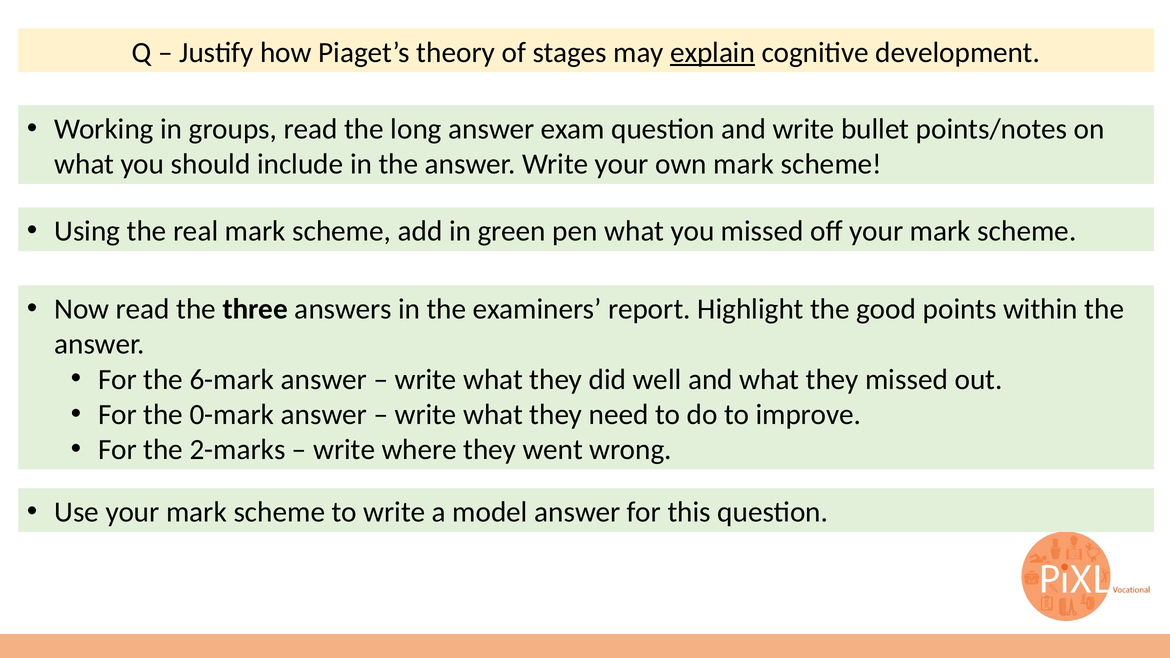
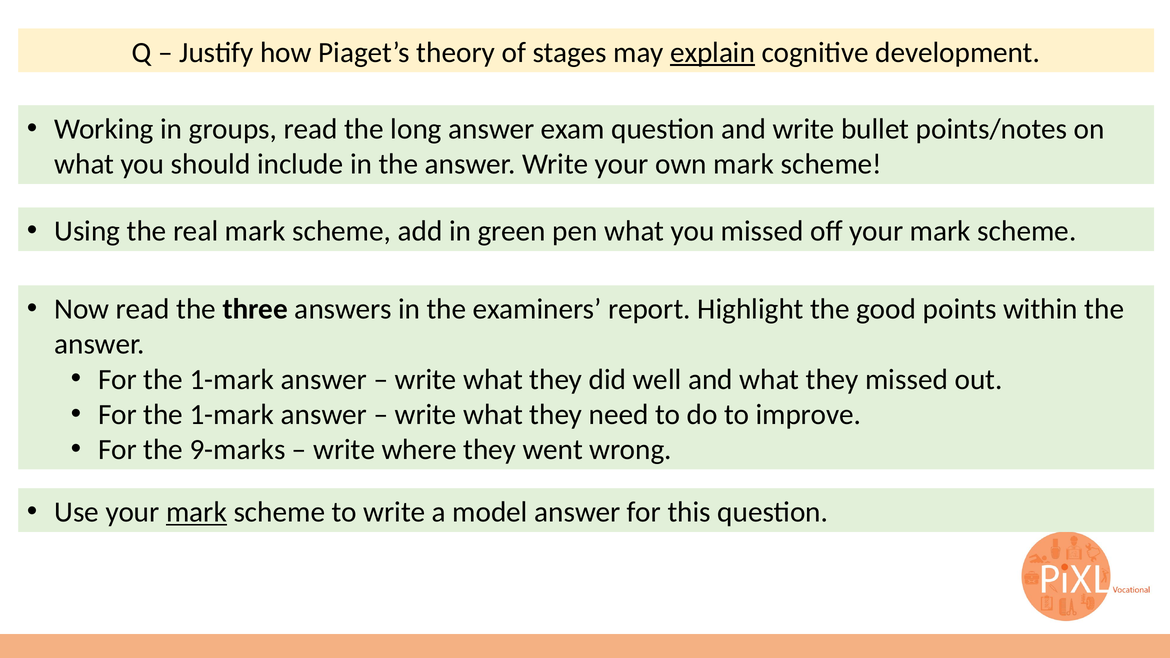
6-mark at (232, 379): 6-mark -> 1-mark
0-mark at (232, 415): 0-mark -> 1-mark
2-marks: 2-marks -> 9-marks
mark at (196, 512) underline: none -> present
